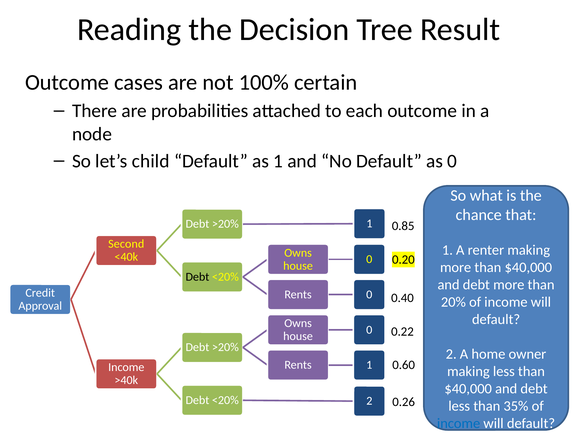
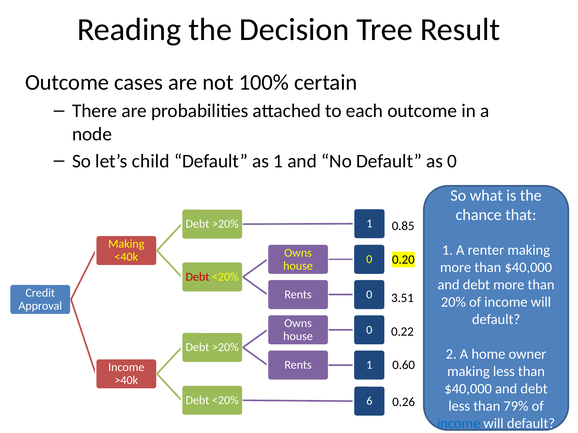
Second at (126, 244): Second -> Making
Debt at (197, 277) colour: black -> red
0.40: 0.40 -> 3.51
2 at (369, 401): 2 -> 6
35%: 35% -> 79%
